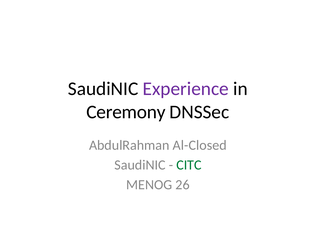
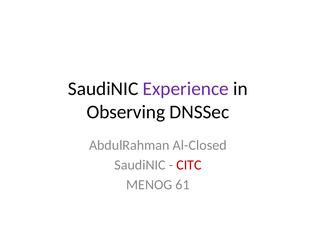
Ceremony: Ceremony -> Observing
CITC colour: green -> red
26: 26 -> 61
